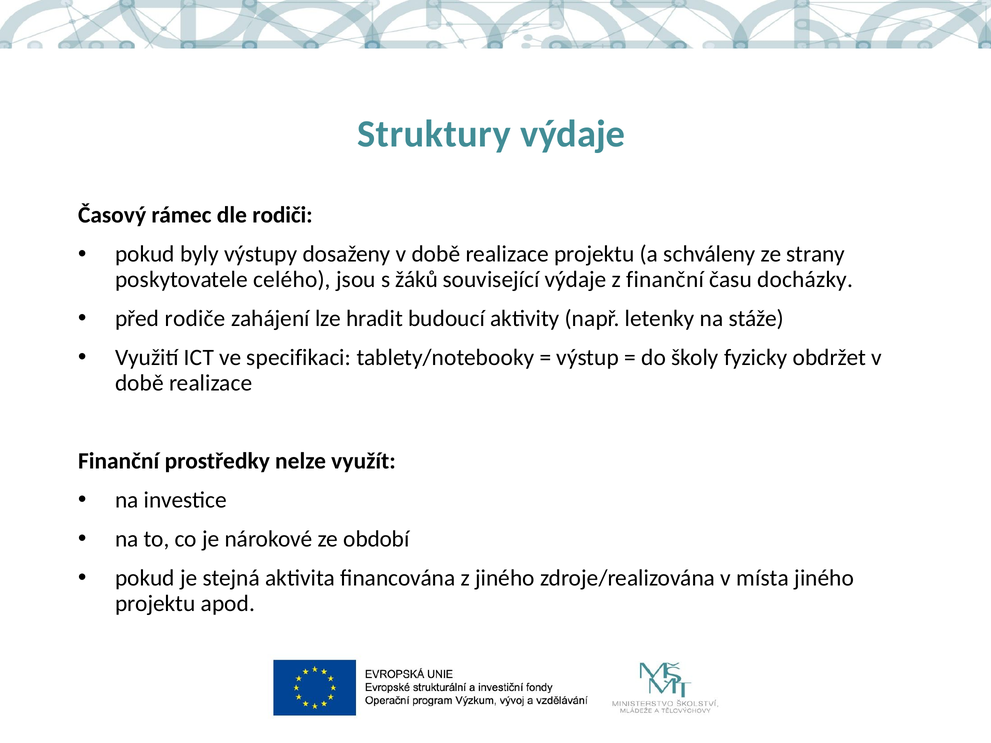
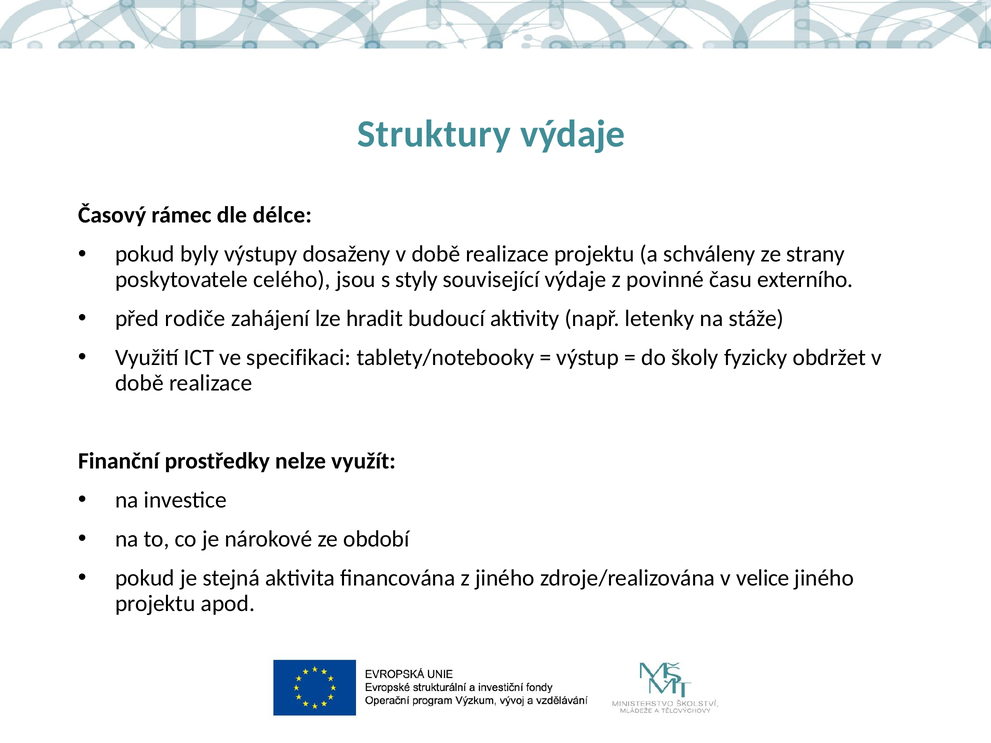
rodiči: rodiči -> délce
žáků: žáků -> styly
z finanční: finanční -> povinné
docházky: docházky -> externího
místa: místa -> velice
